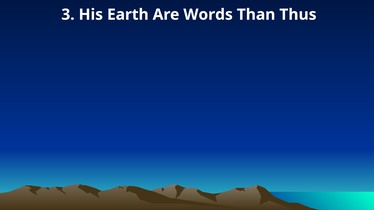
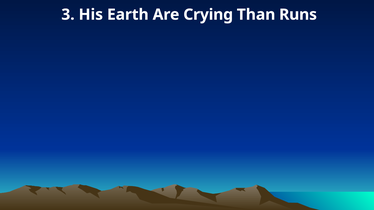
Words: Words -> Crying
Thus: Thus -> Runs
